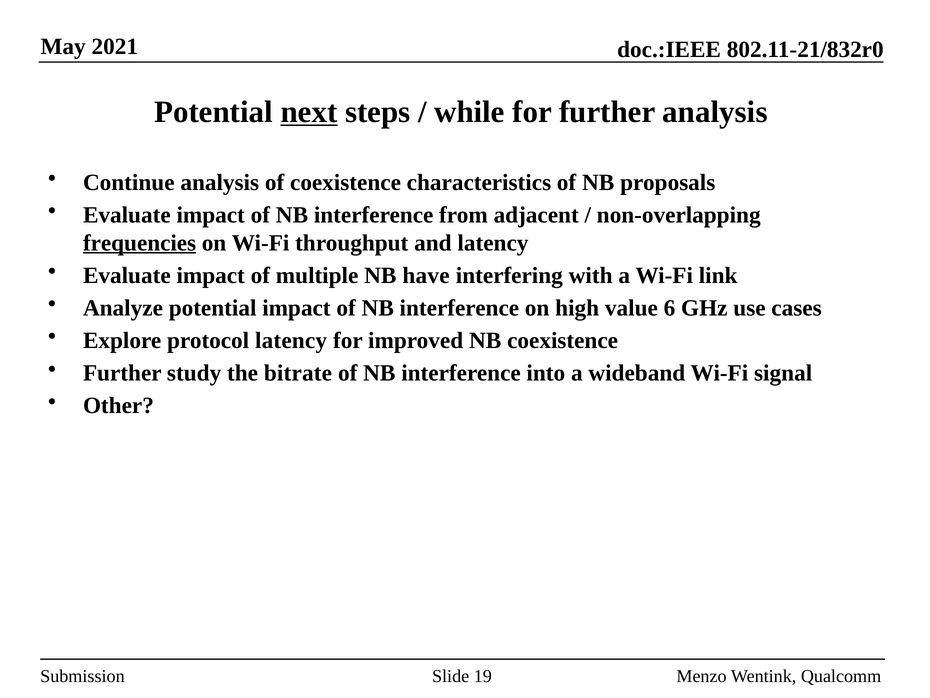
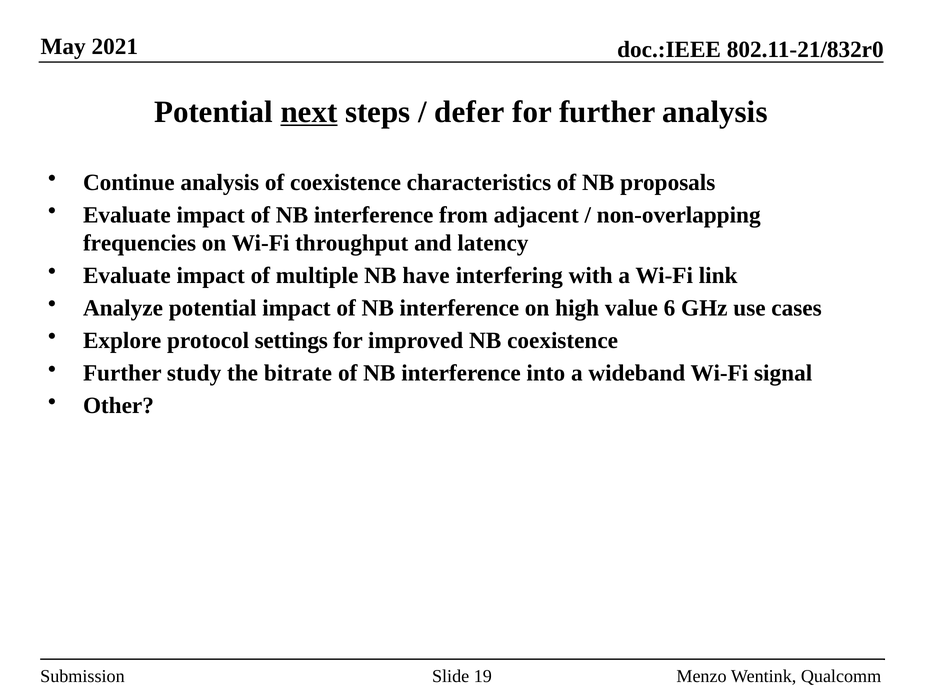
while: while -> defer
frequencies underline: present -> none
protocol latency: latency -> settings
